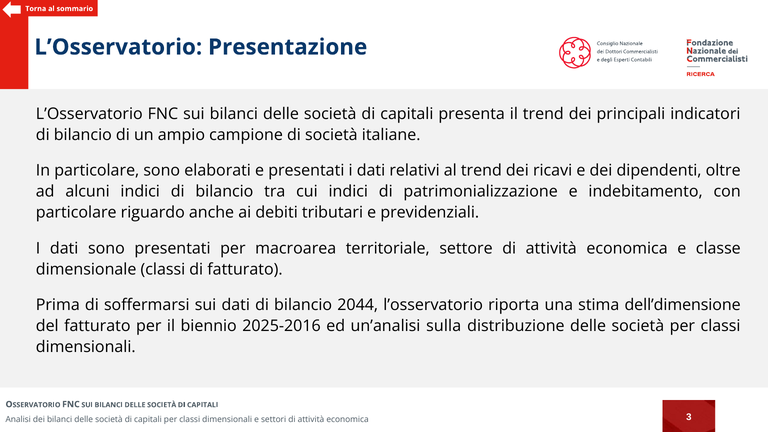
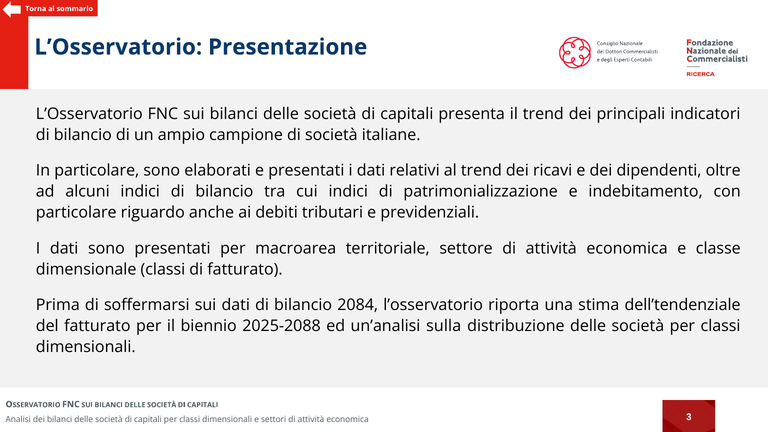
2044: 2044 -> 2084
dell’dimensione: dell’dimensione -> dell’tendenziale
2025-2016: 2025-2016 -> 2025-2088
